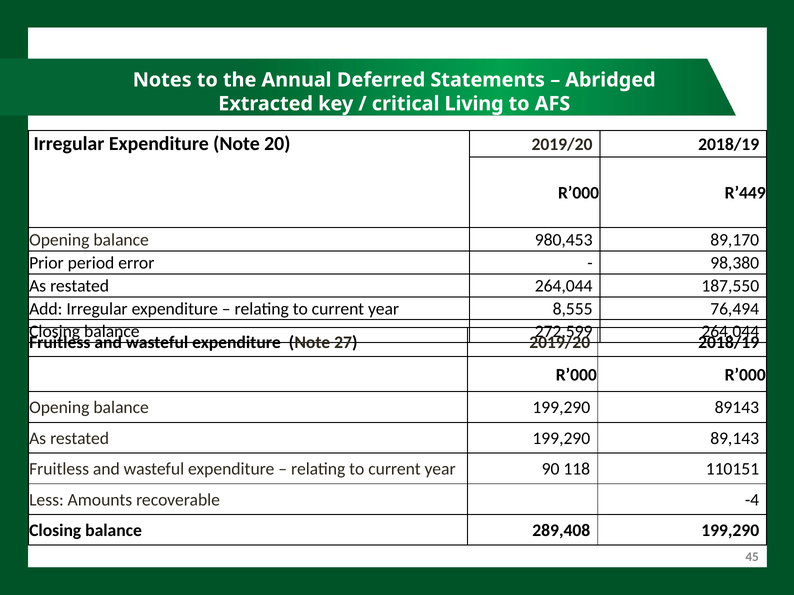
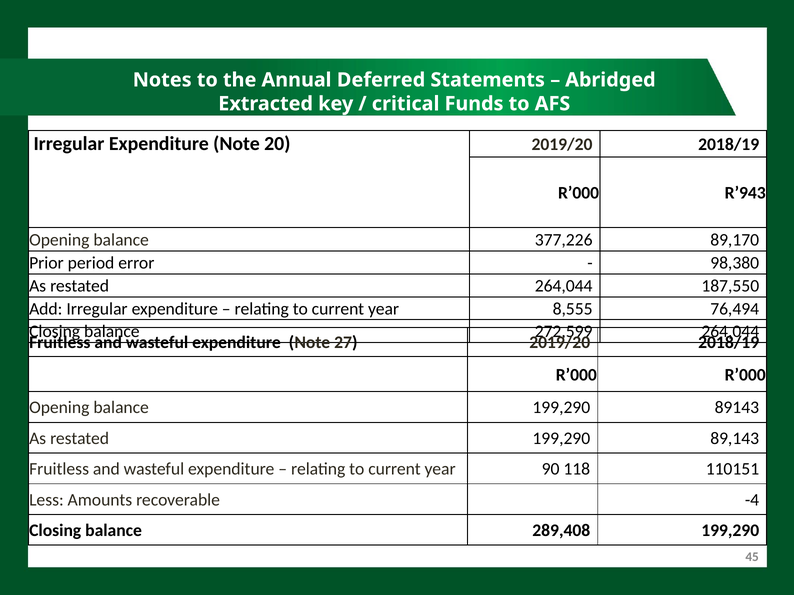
Living: Living -> Funds
R’449: R’449 -> R’943
980,453: 980,453 -> 377,226
